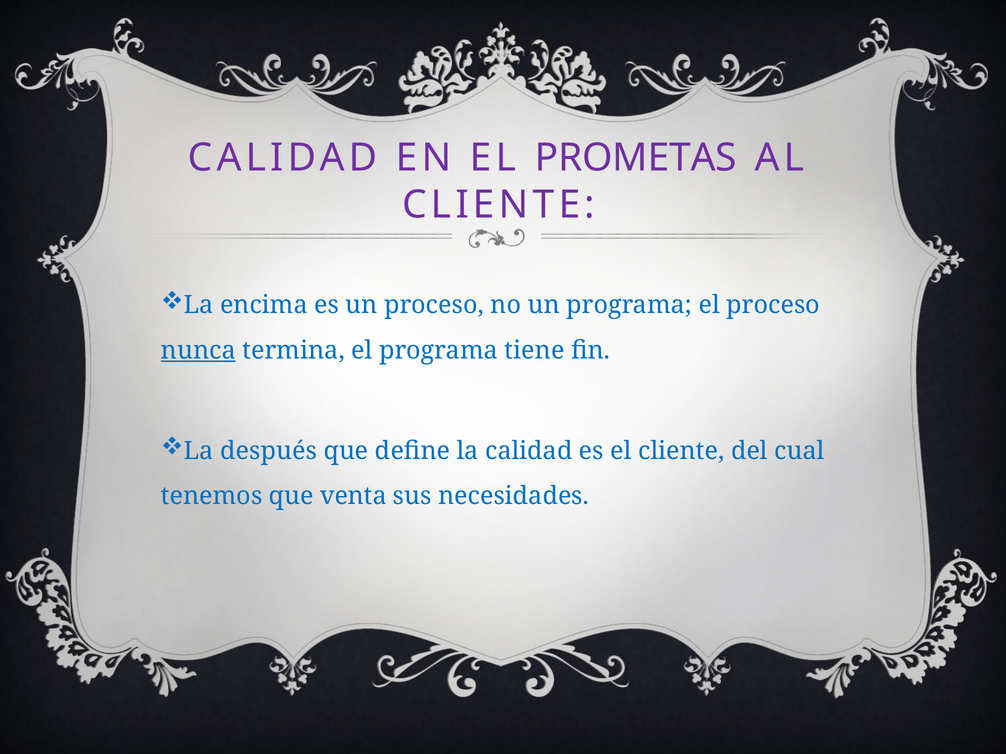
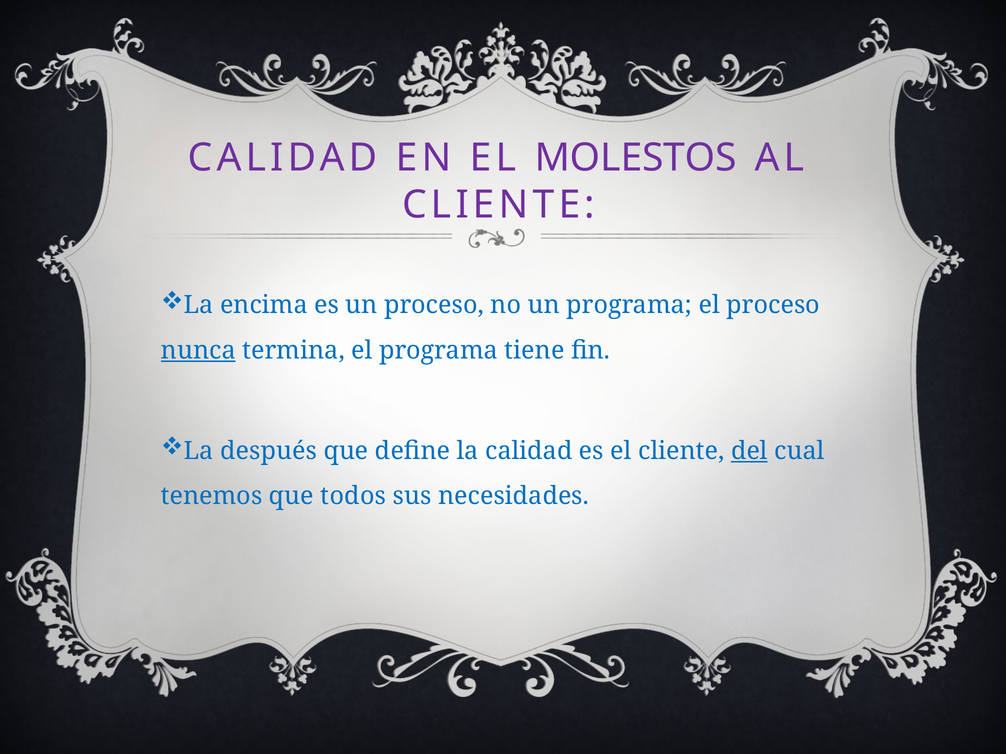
PROMETAS: PROMETAS -> MOLESTOS
del underline: none -> present
venta: venta -> todos
